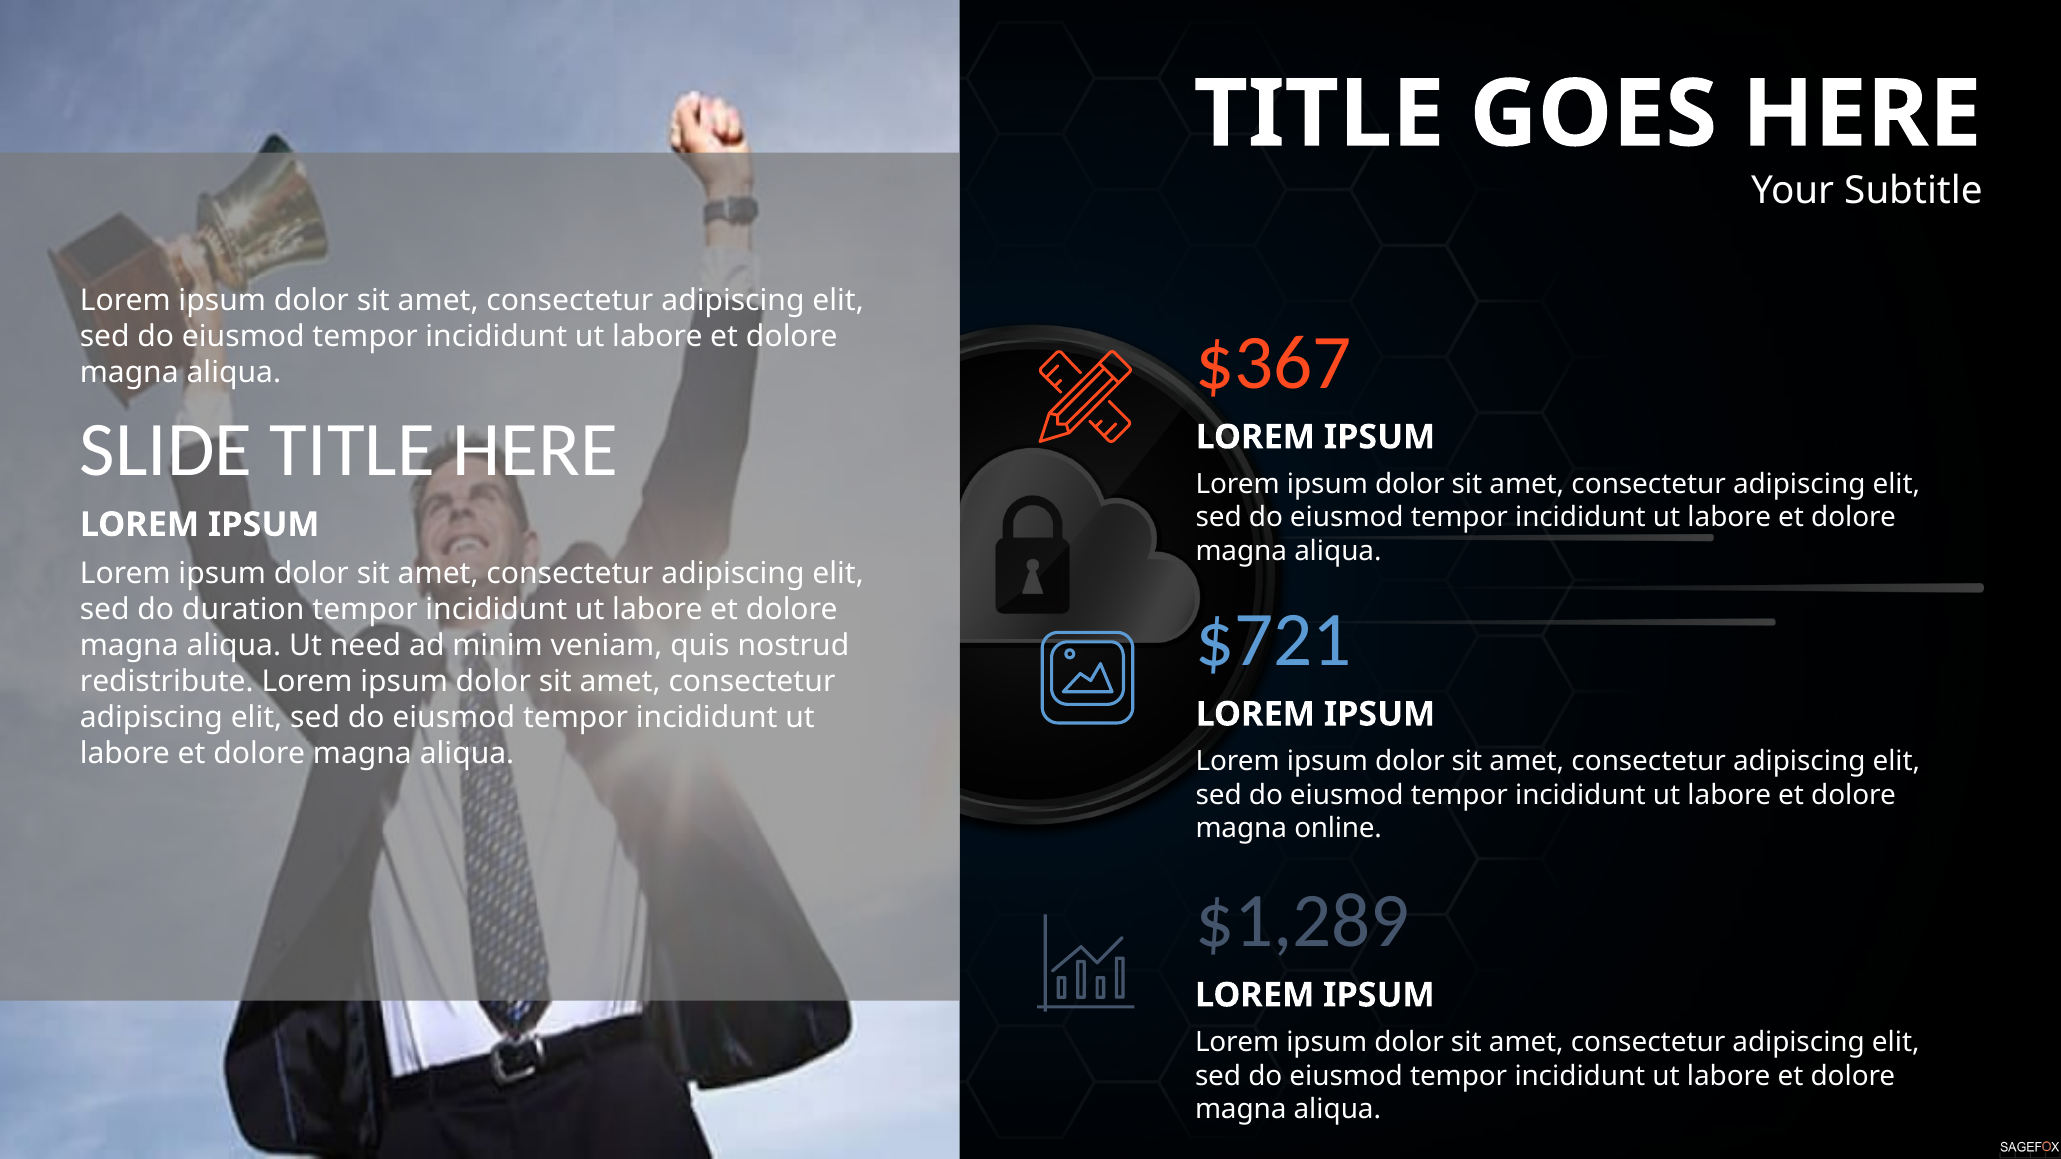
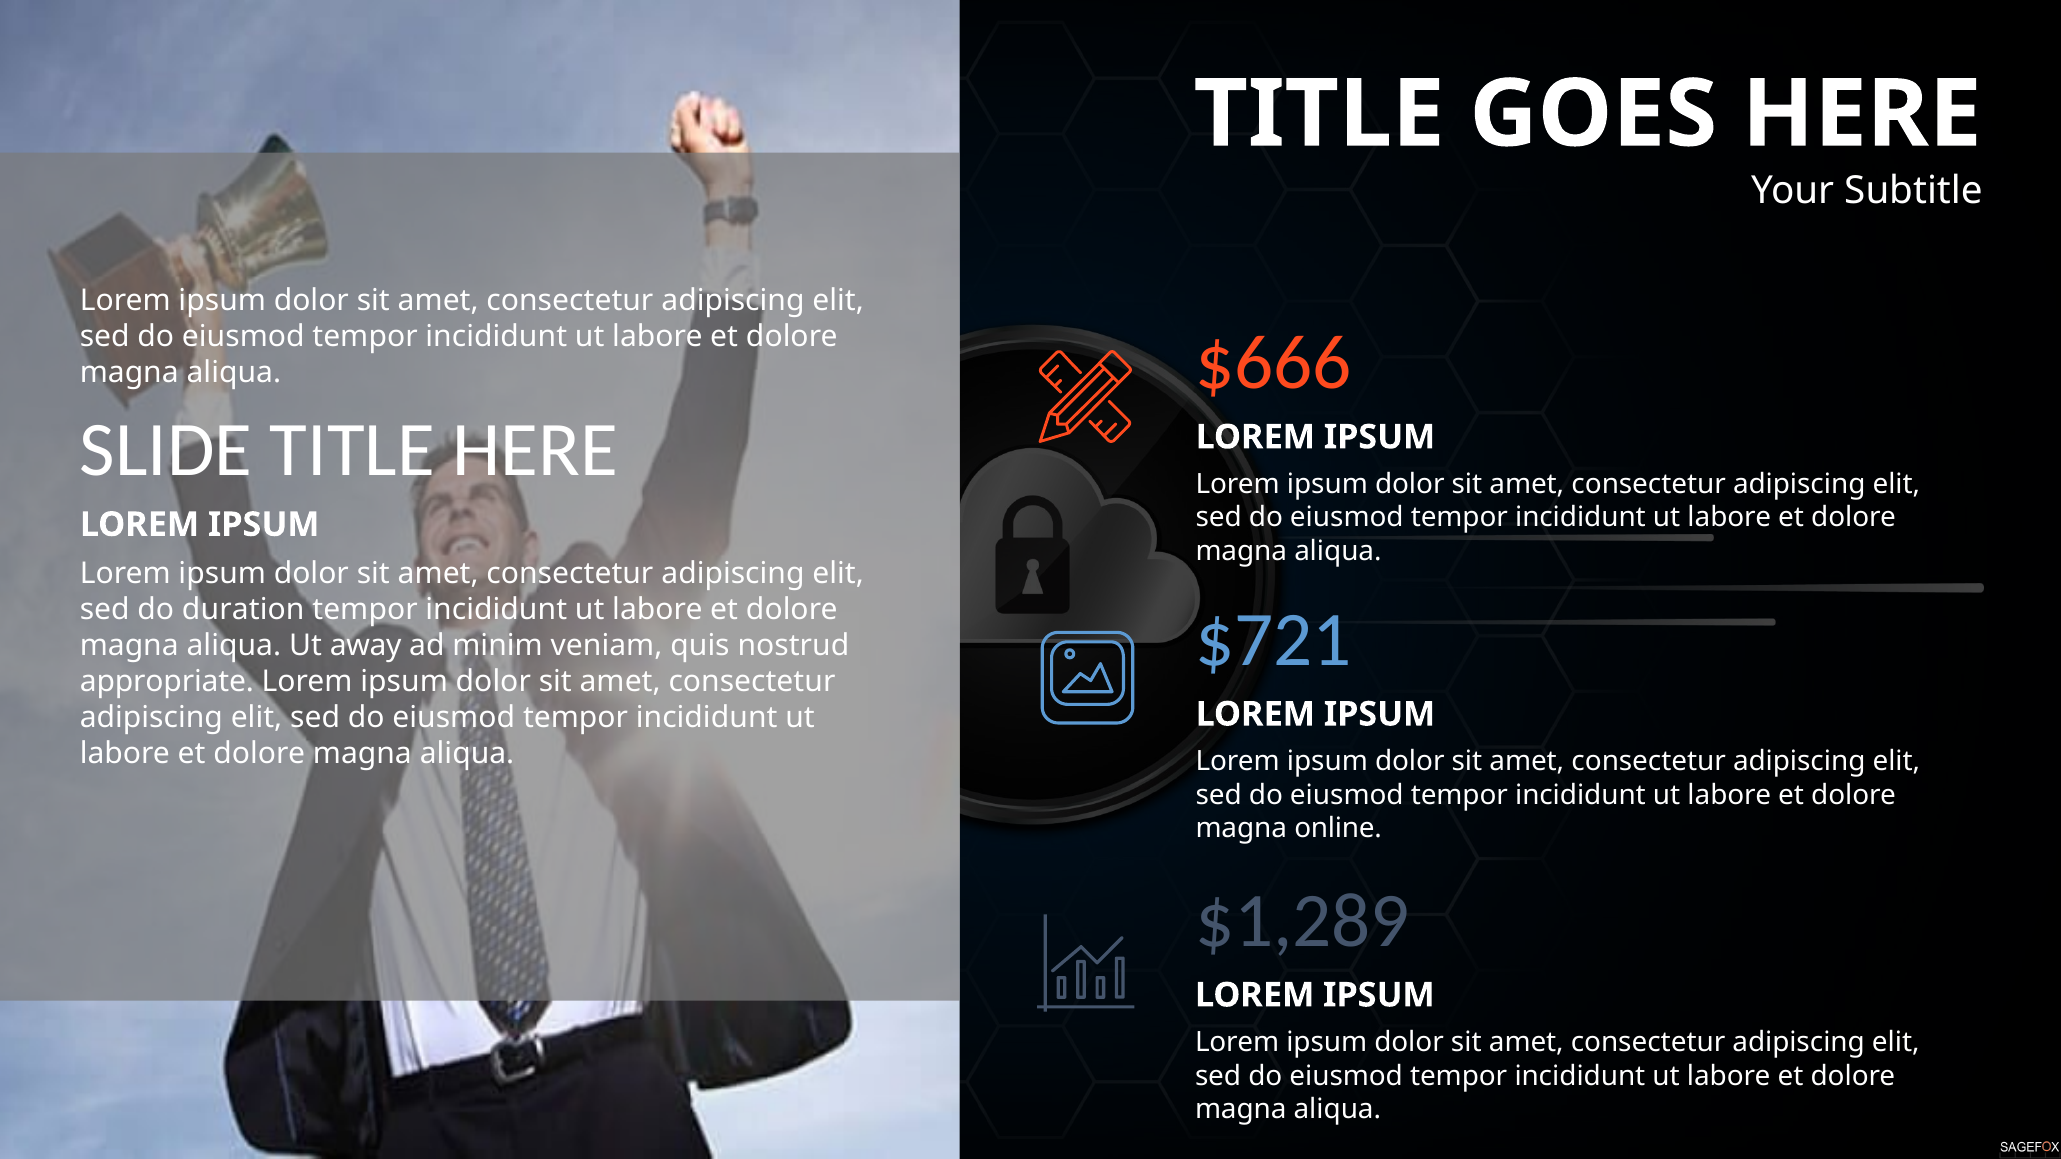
$367: $367 -> $666
need: need -> away
redistribute: redistribute -> appropriate
